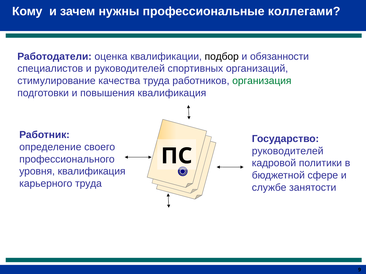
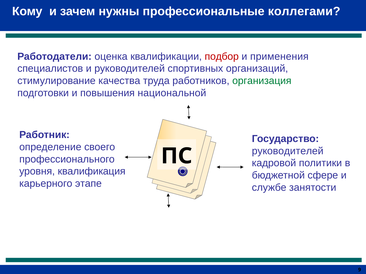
подбор colour: black -> red
обязанности: обязанности -> применения
повышения квалификация: квалификация -> национальной
карьерного труда: труда -> этапе
